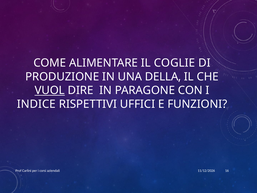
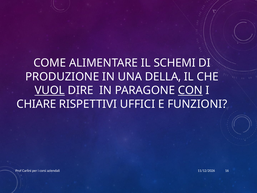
COGLIE: COGLIE -> SCHEMI
CON underline: none -> present
INDICE: INDICE -> CHIARE
